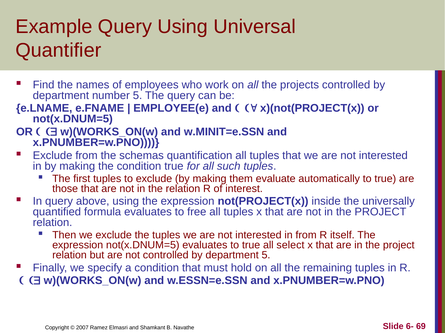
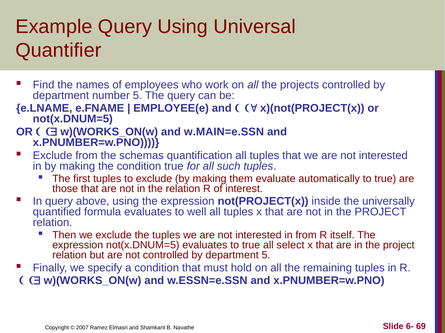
w.MINIT=e.SSN: w.MINIT=e.SSN -> w.MAIN=e.SSN
free: free -> well
